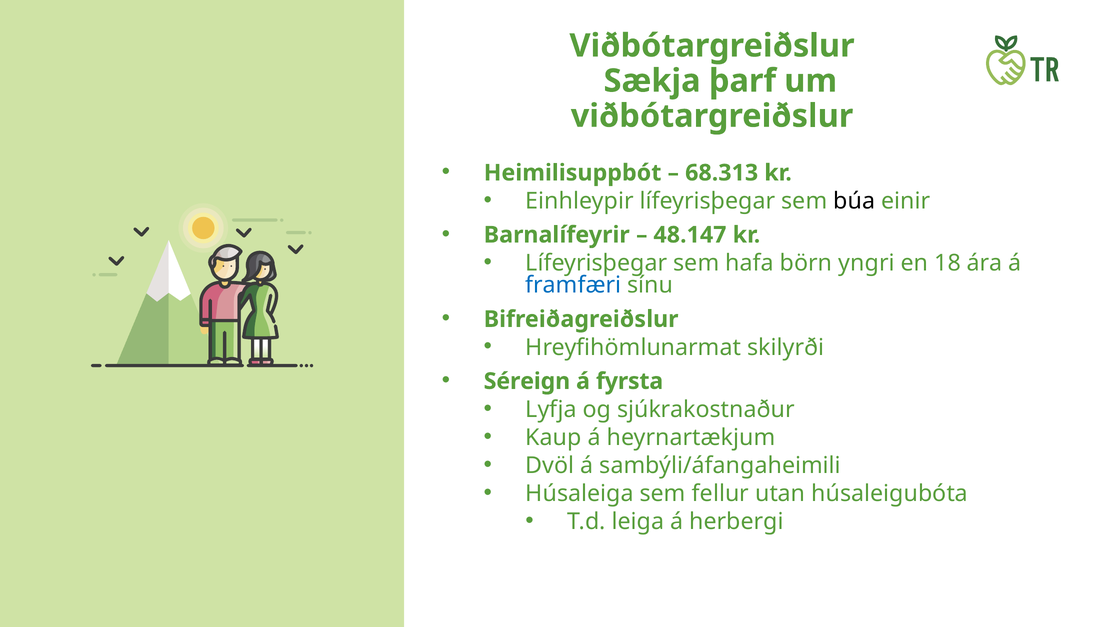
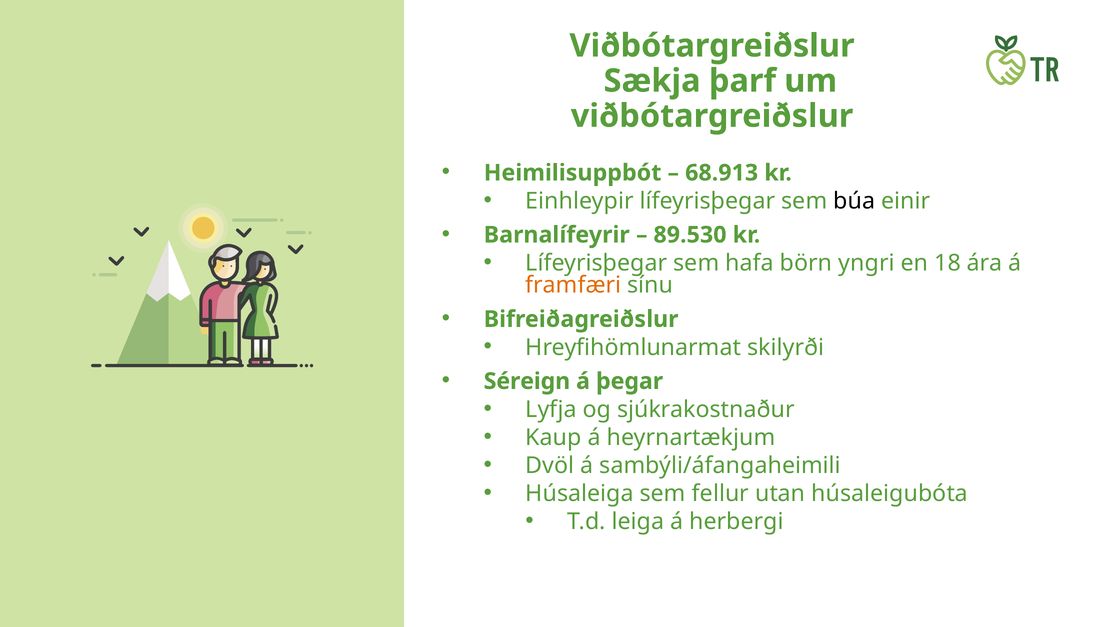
68.313: 68.313 -> 68.913
48.147: 48.147 -> 89.530
framfæri colour: blue -> orange
fyrsta: fyrsta -> þegar
